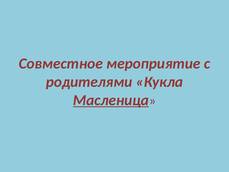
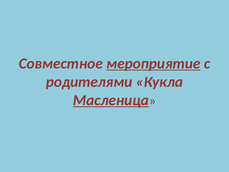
мероприятие underline: none -> present
